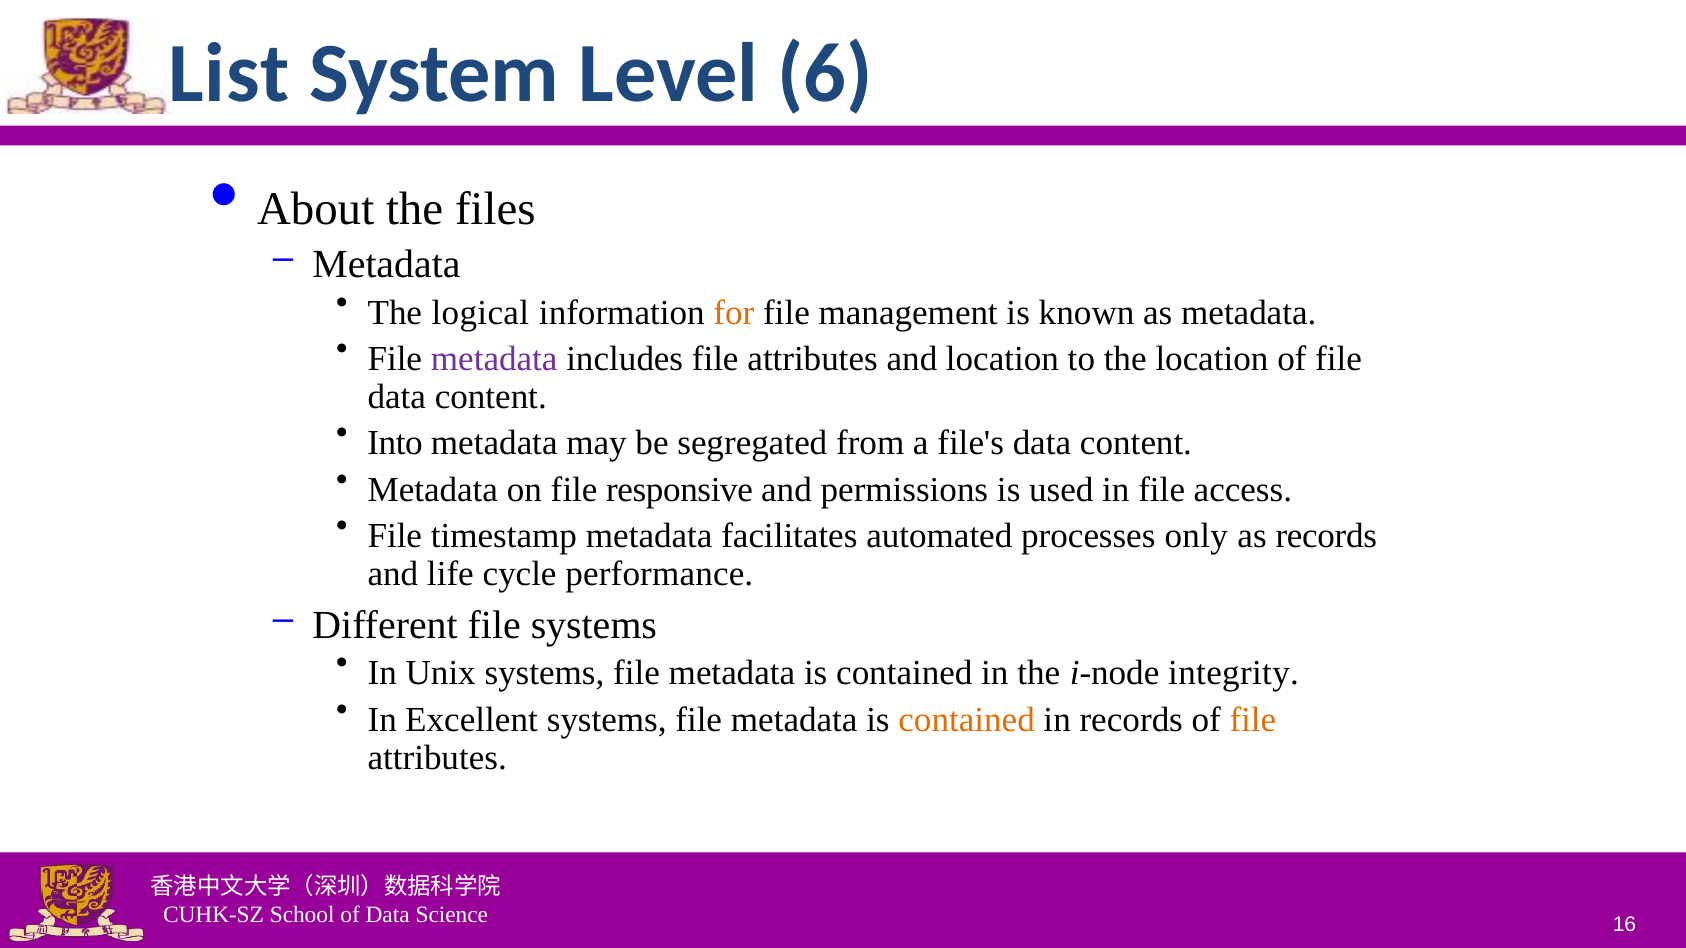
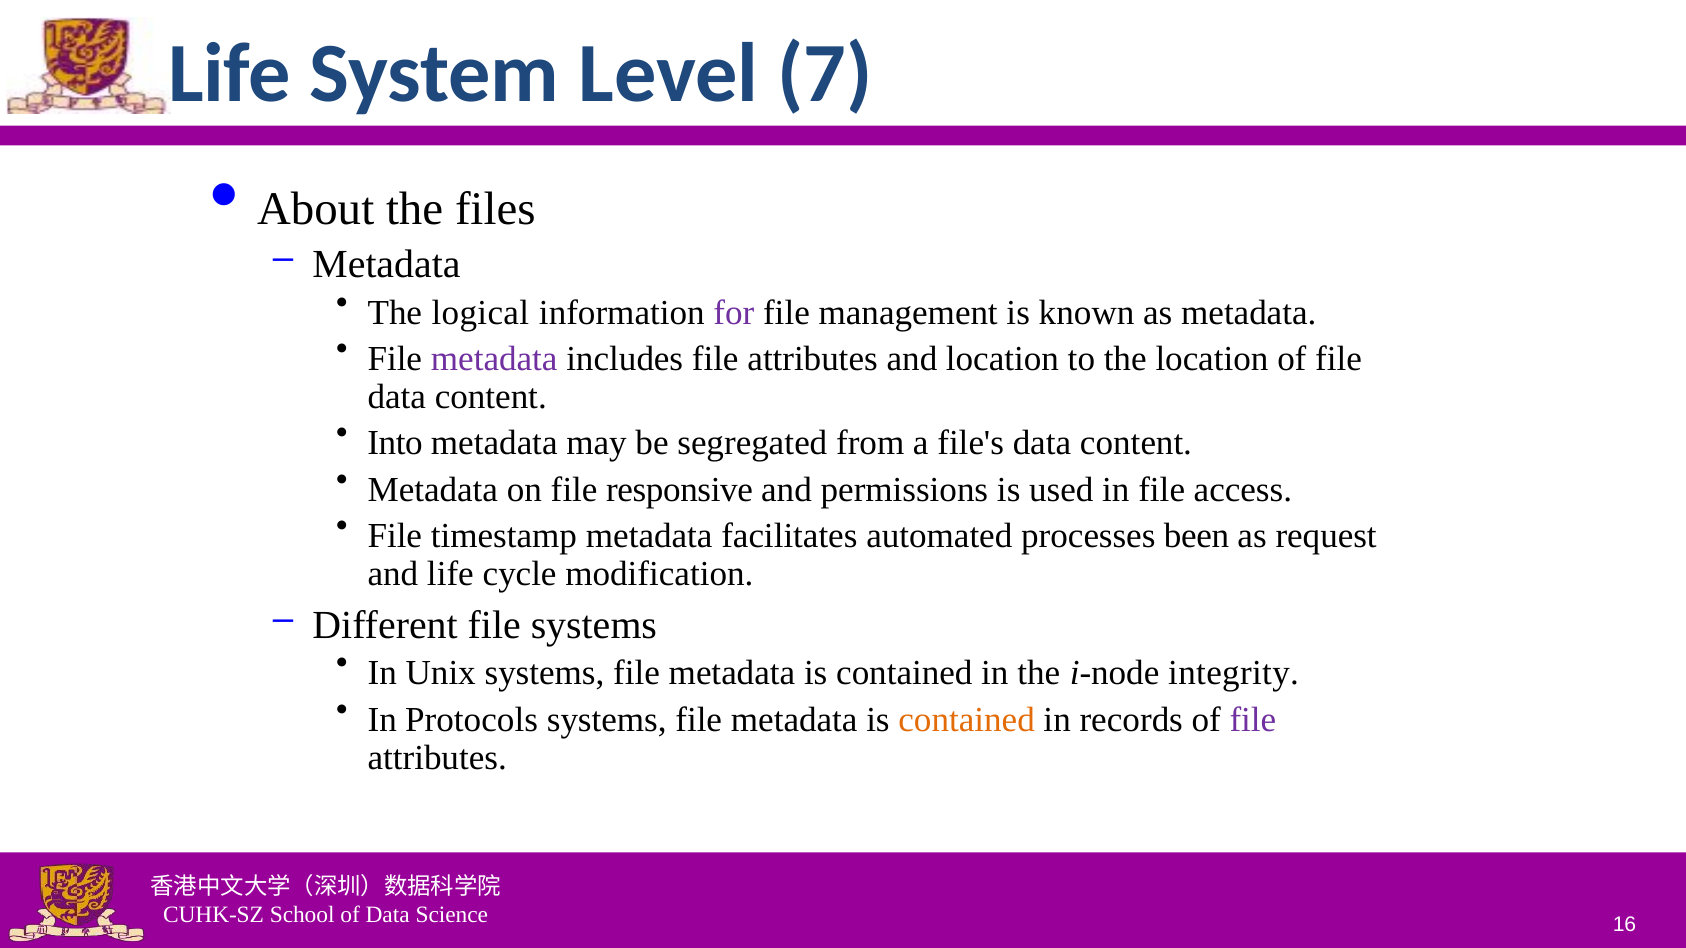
List at (229, 74): List -> Life
6: 6 -> 7
for colour: orange -> purple
only: only -> been
as records: records -> request
performance: performance -> modification
Excellent: Excellent -> Protocols
file at (1253, 720) colour: orange -> purple
